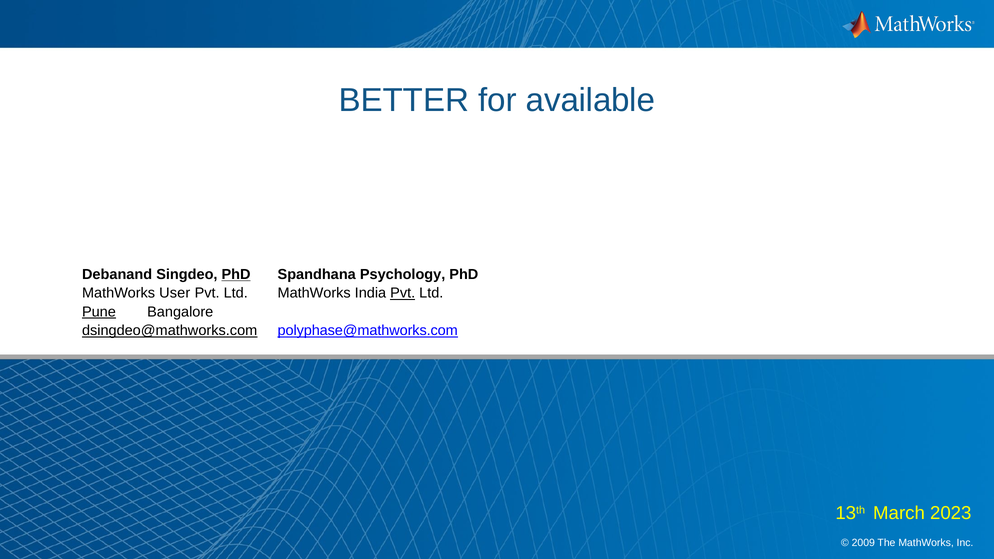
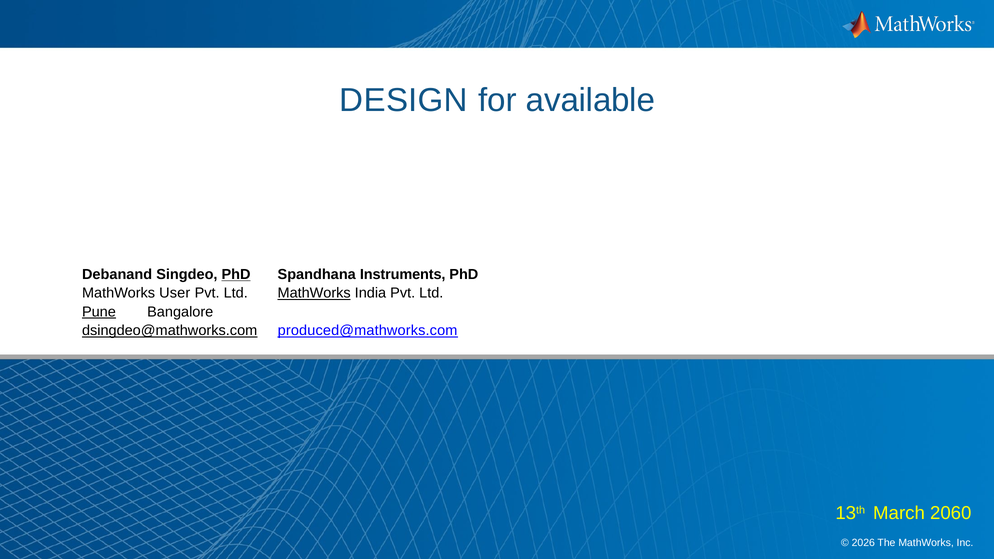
BETTER: BETTER -> DESIGN
Psychology: Psychology -> Instruments
MathWorks at (314, 293) underline: none -> present
Pvt at (403, 293) underline: present -> none
polyphase@mathworks.com: polyphase@mathworks.com -> produced@mathworks.com
2023: 2023 -> 2060
2009: 2009 -> 2026
